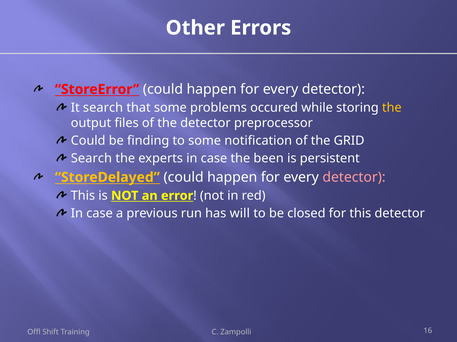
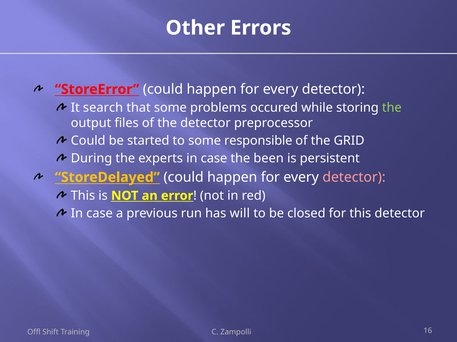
the at (392, 108) colour: yellow -> light green
finding: finding -> started
notification: notification -> responsible
Search at (91, 159): Search -> During
